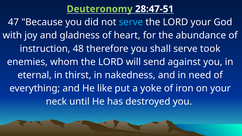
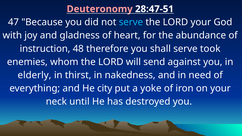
Deuteronomy colour: light green -> pink
eternal: eternal -> elderly
like: like -> city
